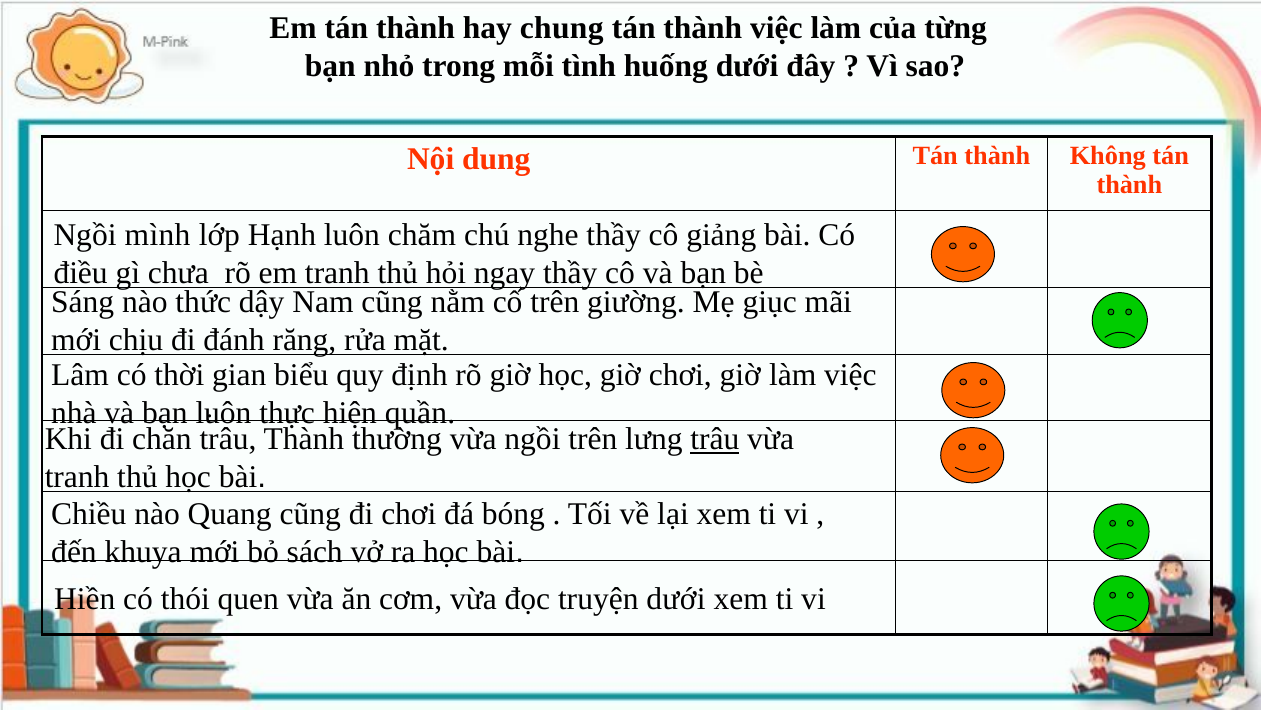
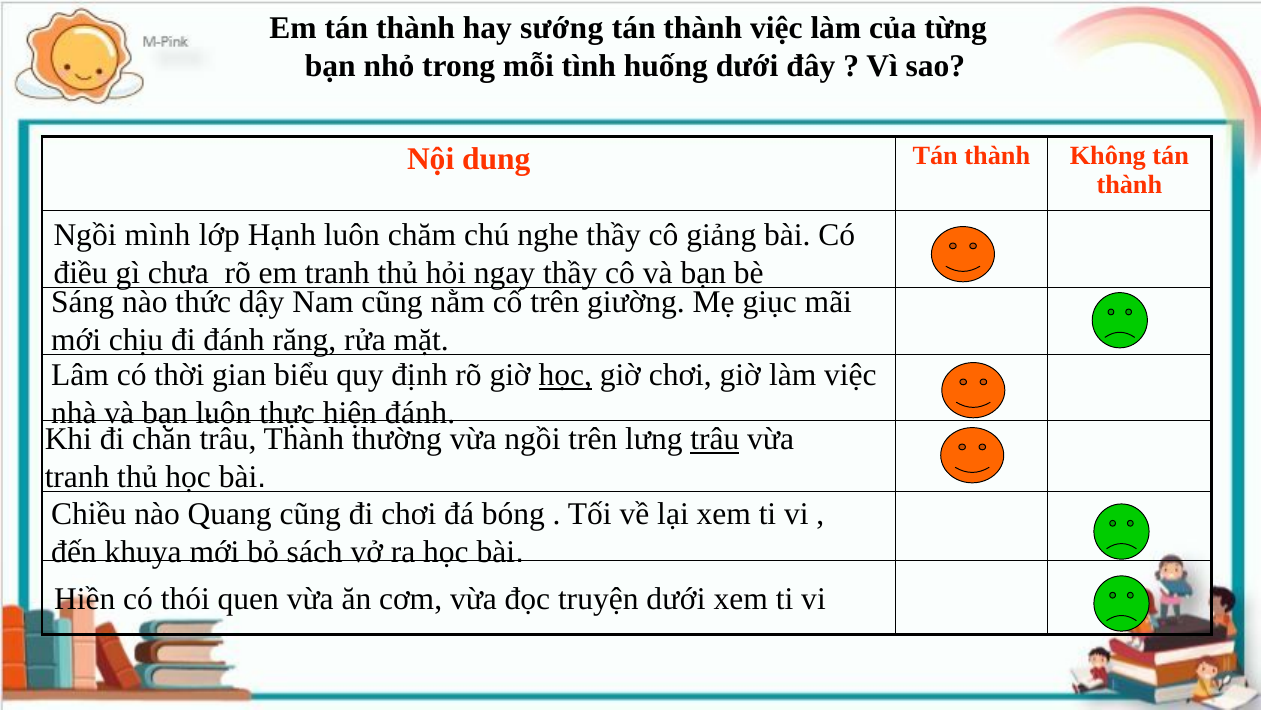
chung: chung -> sướng
học at (565, 375) underline: none -> present
hiện quần: quần -> đánh
